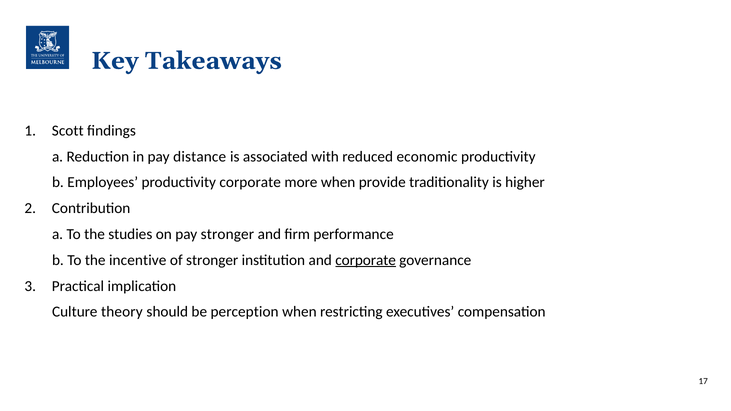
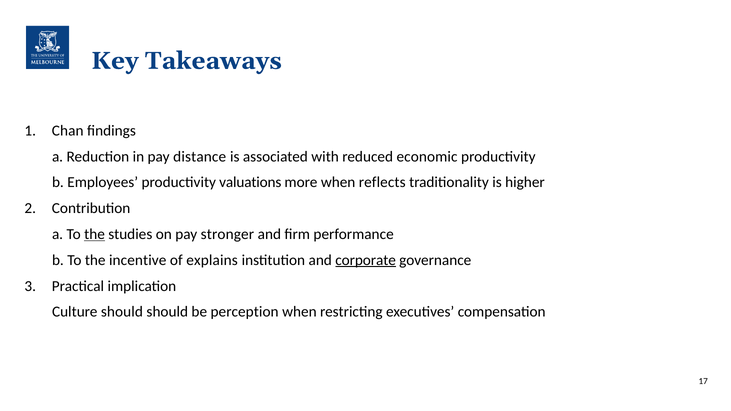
Scott: Scott -> Chan
productivity corporate: corporate -> valuations
provide: provide -> reflects
the at (95, 234) underline: none -> present
of stronger: stronger -> explains
Culture theory: theory -> should
